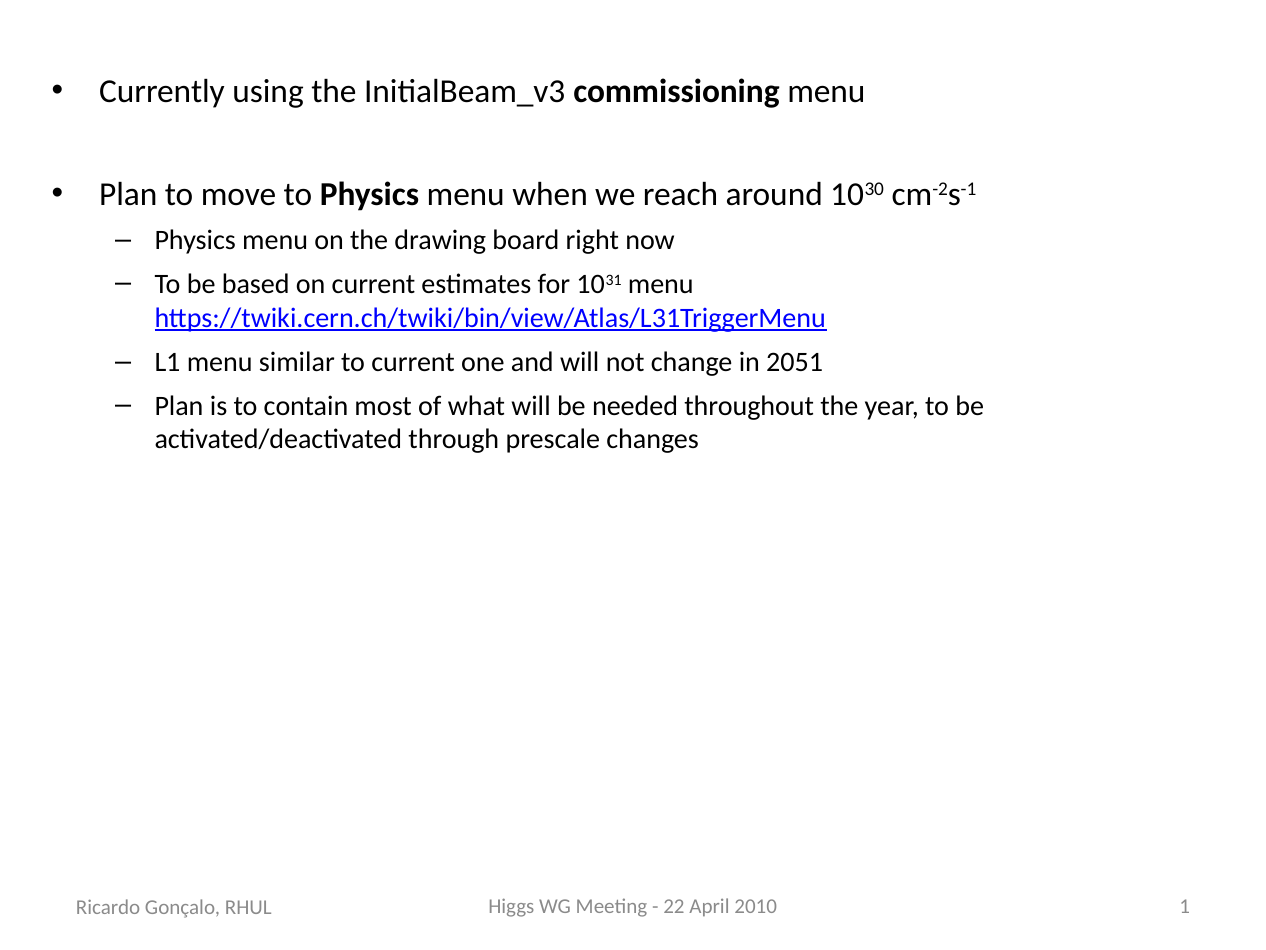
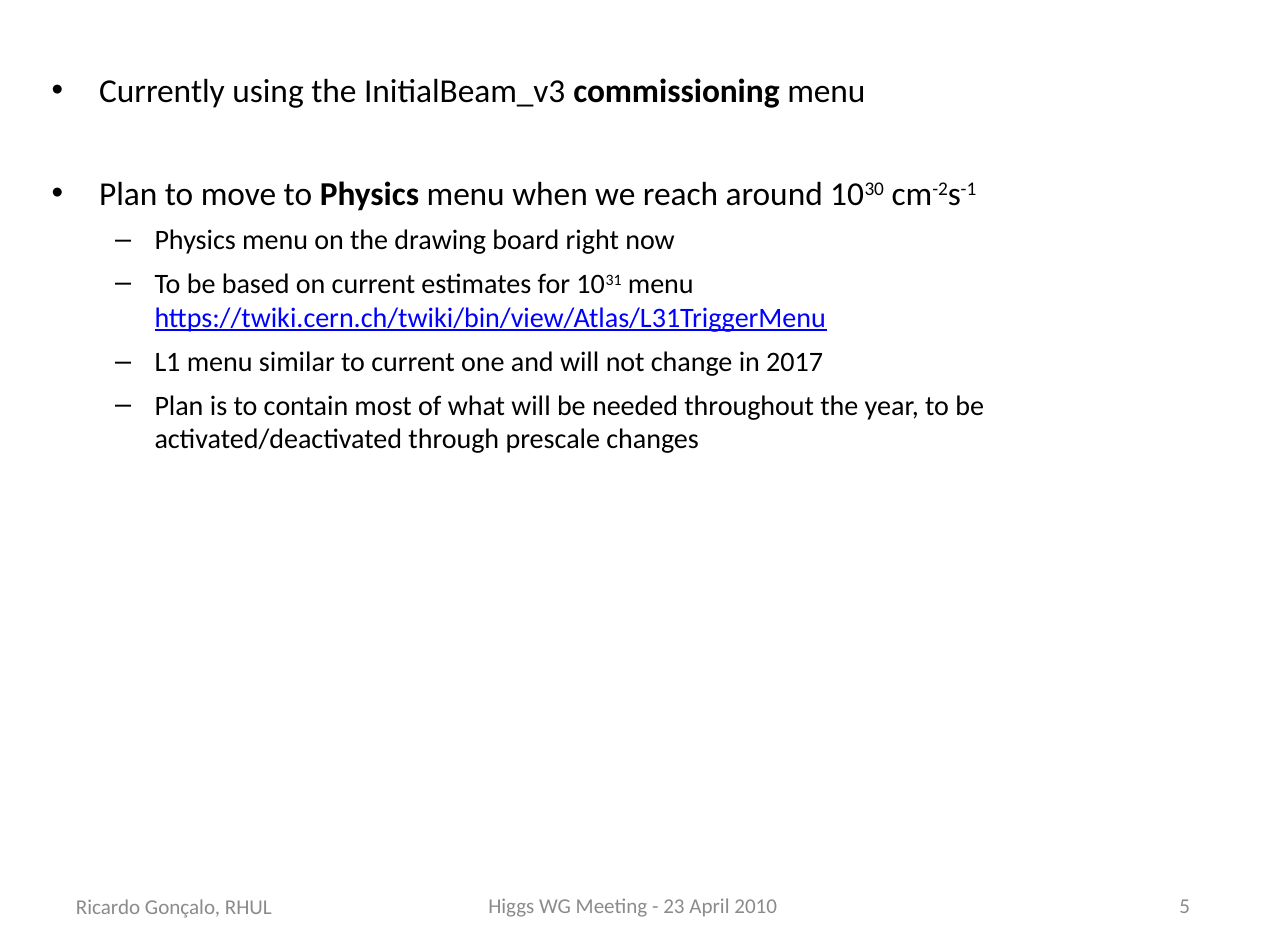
2051: 2051 -> 2017
22: 22 -> 23
1: 1 -> 5
